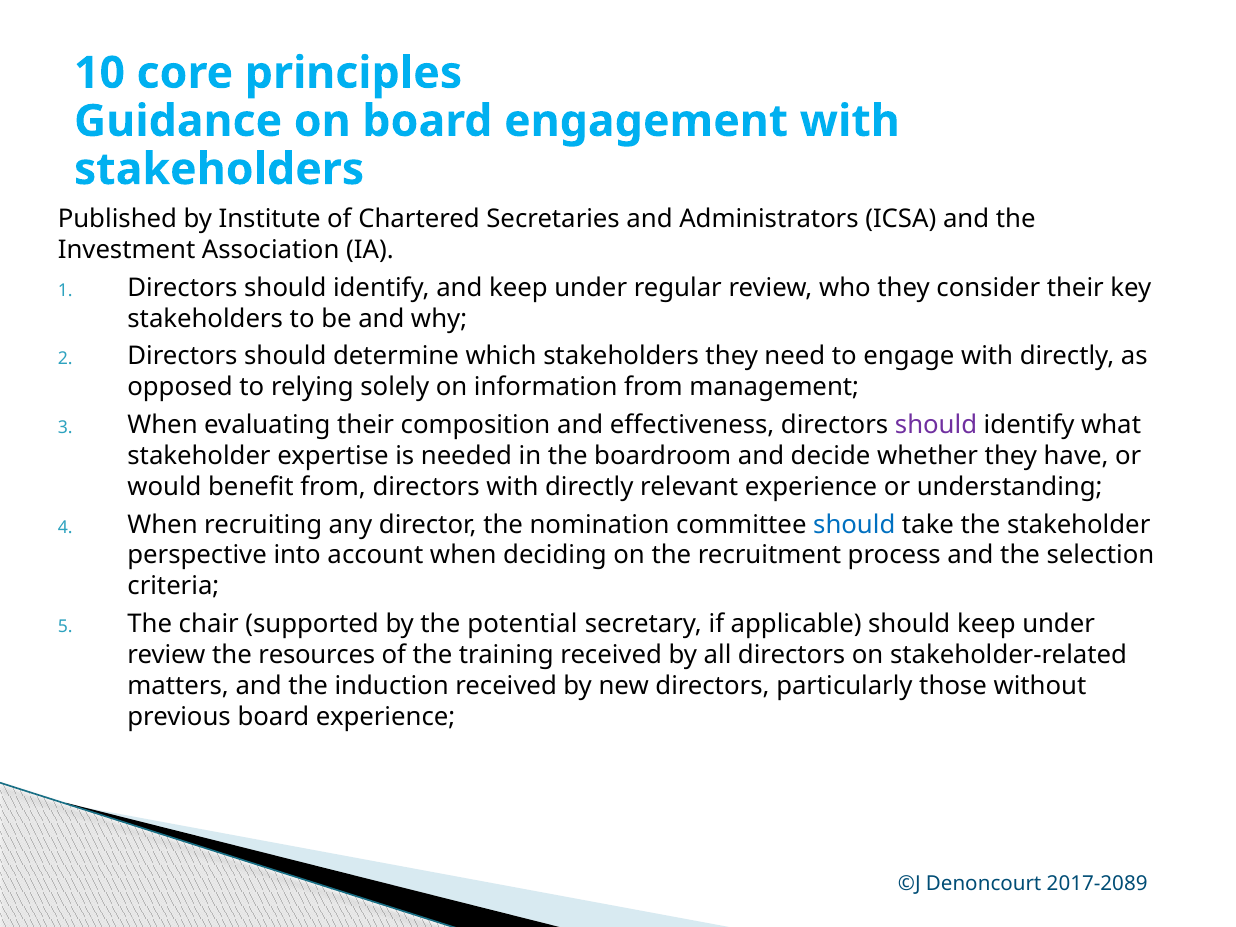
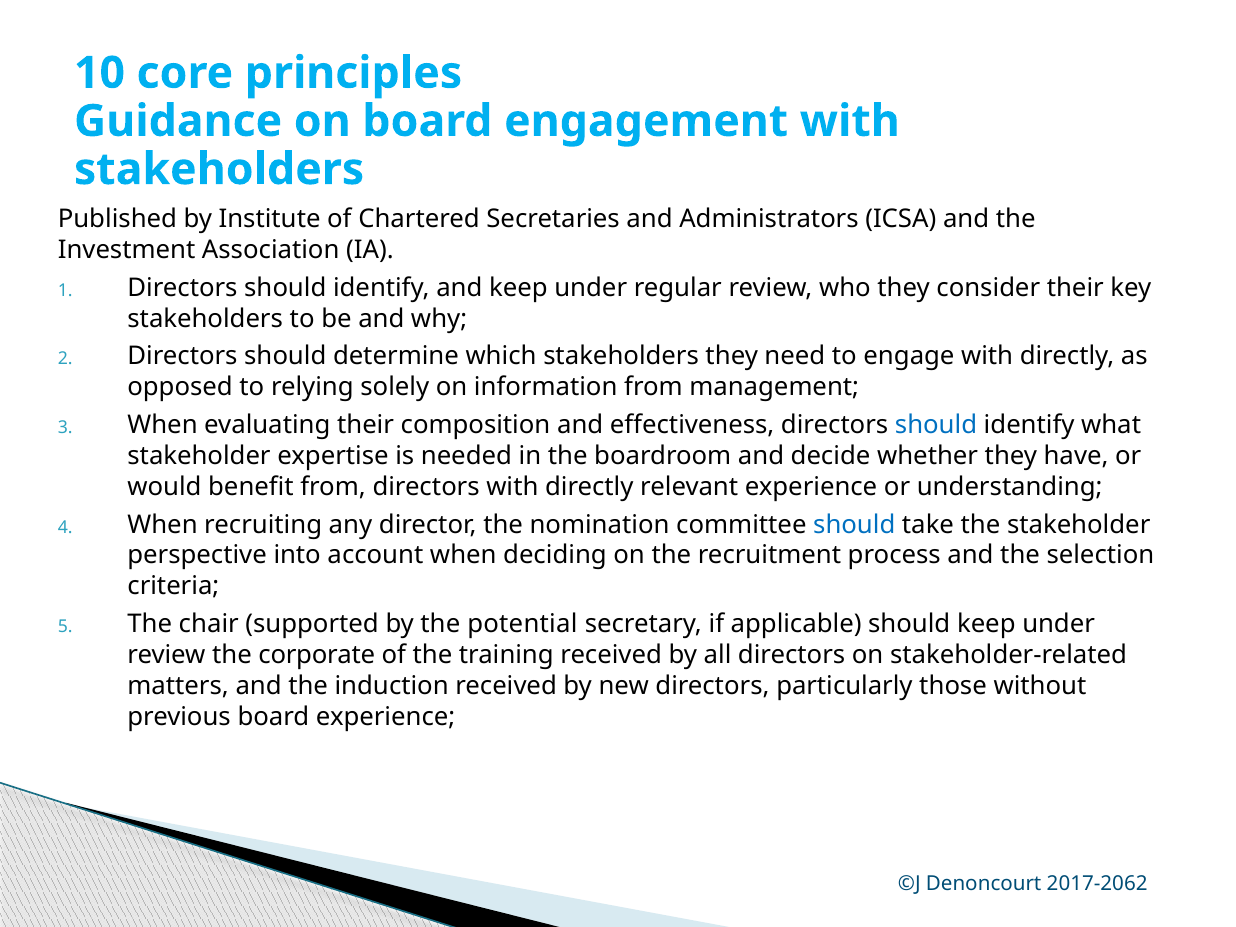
should at (936, 425) colour: purple -> blue
resources: resources -> corporate
2017-2089: 2017-2089 -> 2017-2062
